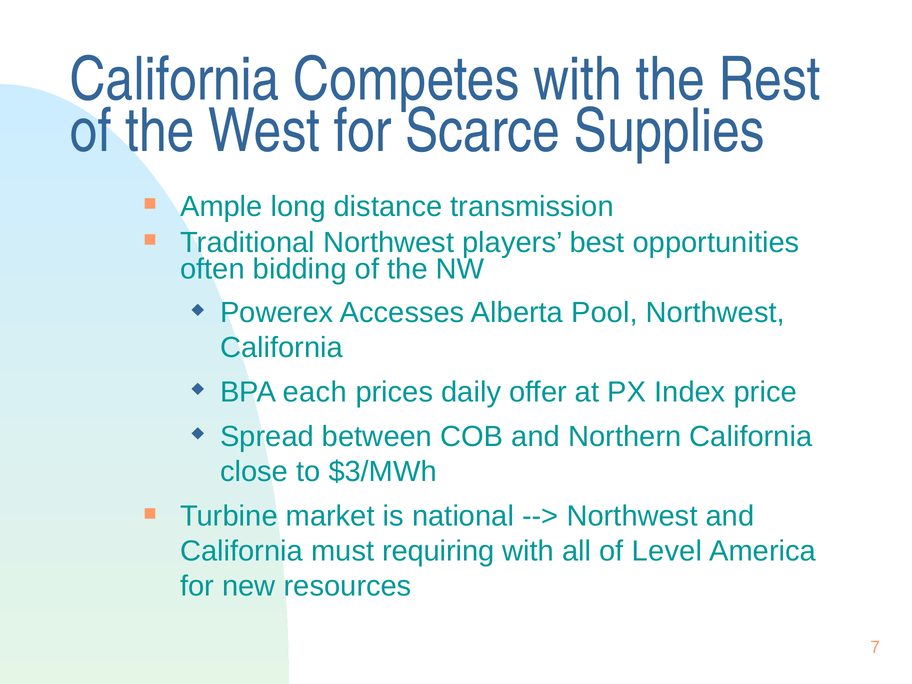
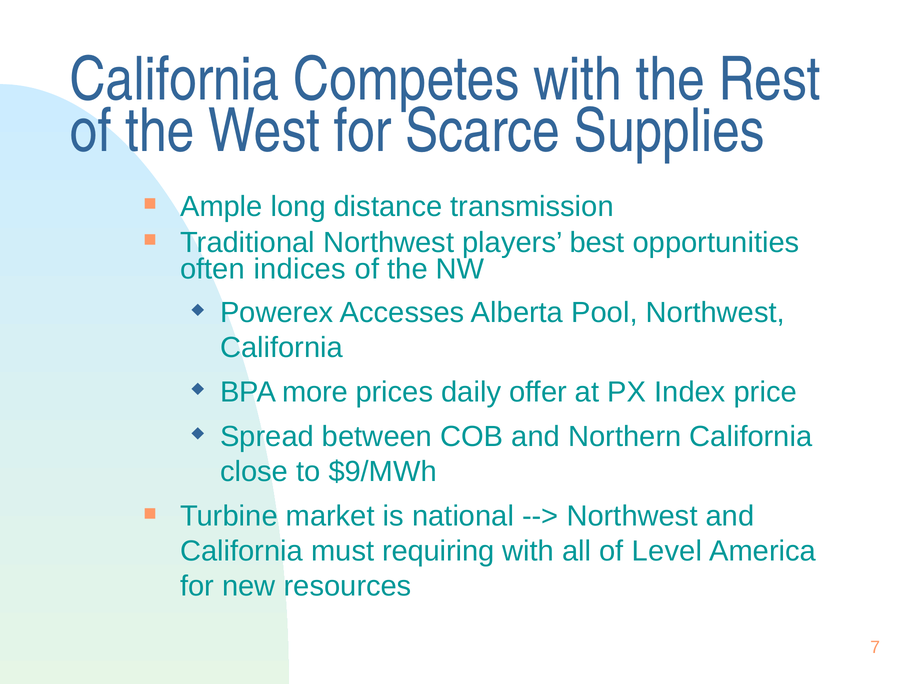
bidding: bidding -> indices
each: each -> more
$3/MWh: $3/MWh -> $9/MWh
